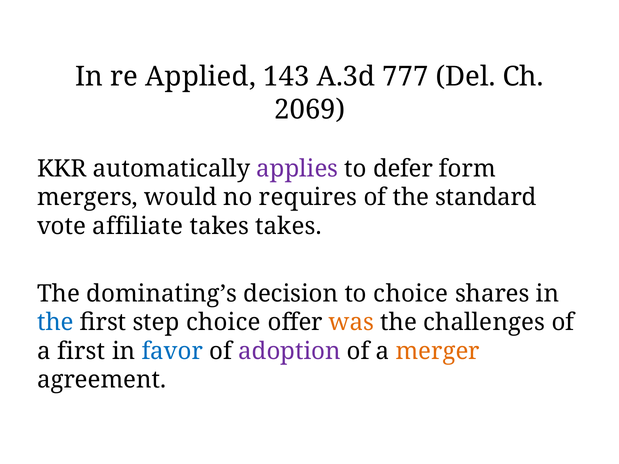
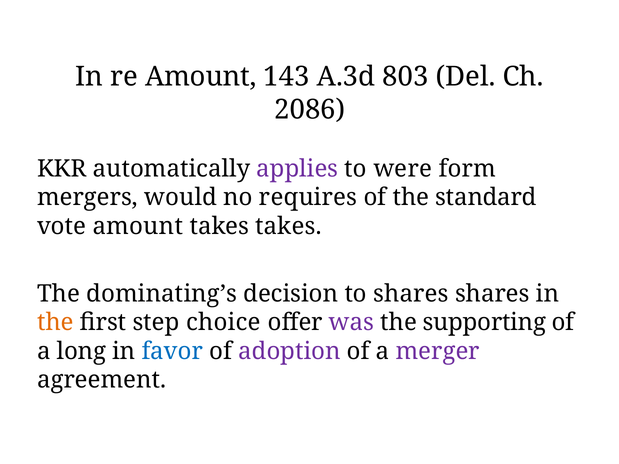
re Applied: Applied -> Amount
777: 777 -> 803
2069: 2069 -> 2086
defer: defer -> were
vote affiliate: affiliate -> amount
to choice: choice -> shares
the at (55, 323) colour: blue -> orange
was colour: orange -> purple
challenges: challenges -> supporting
a first: first -> long
merger colour: orange -> purple
